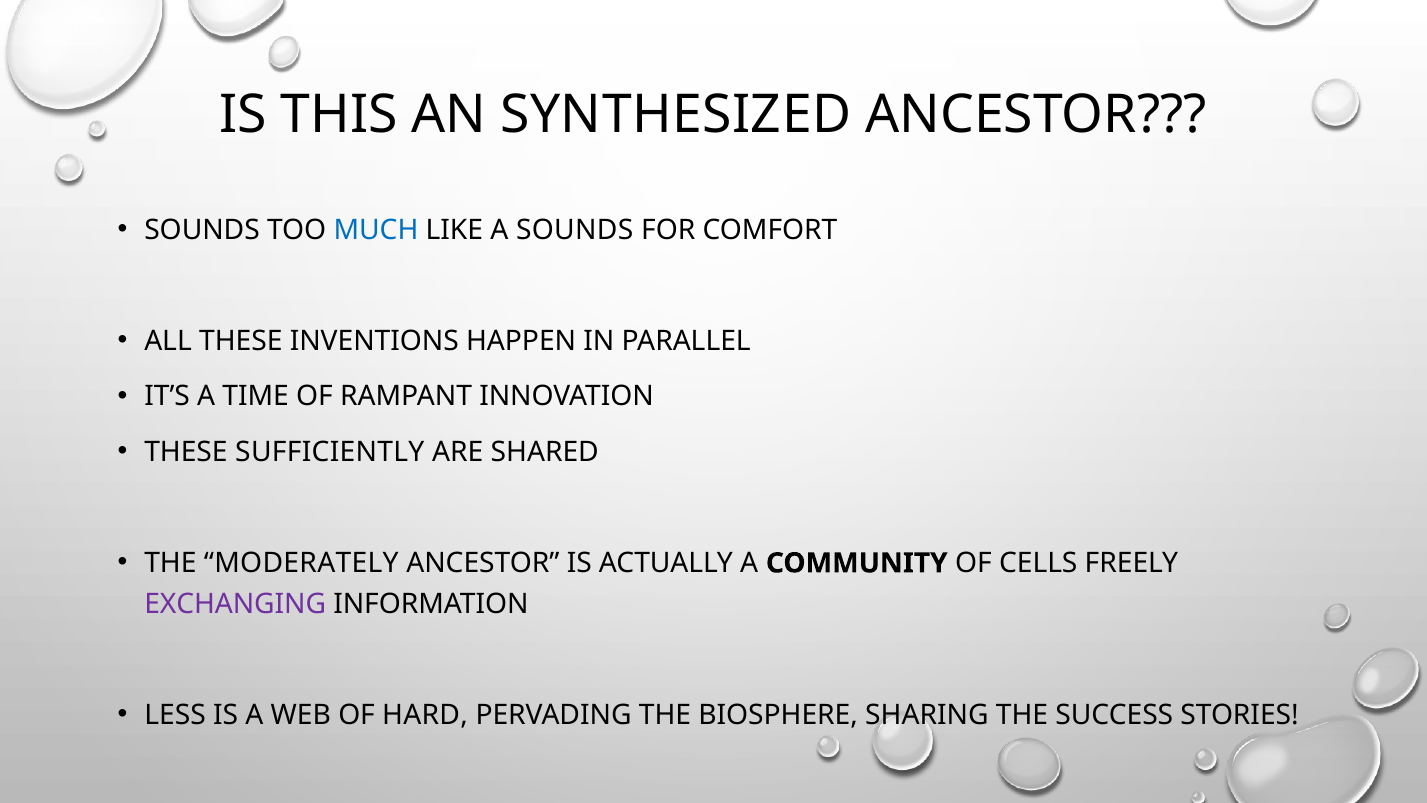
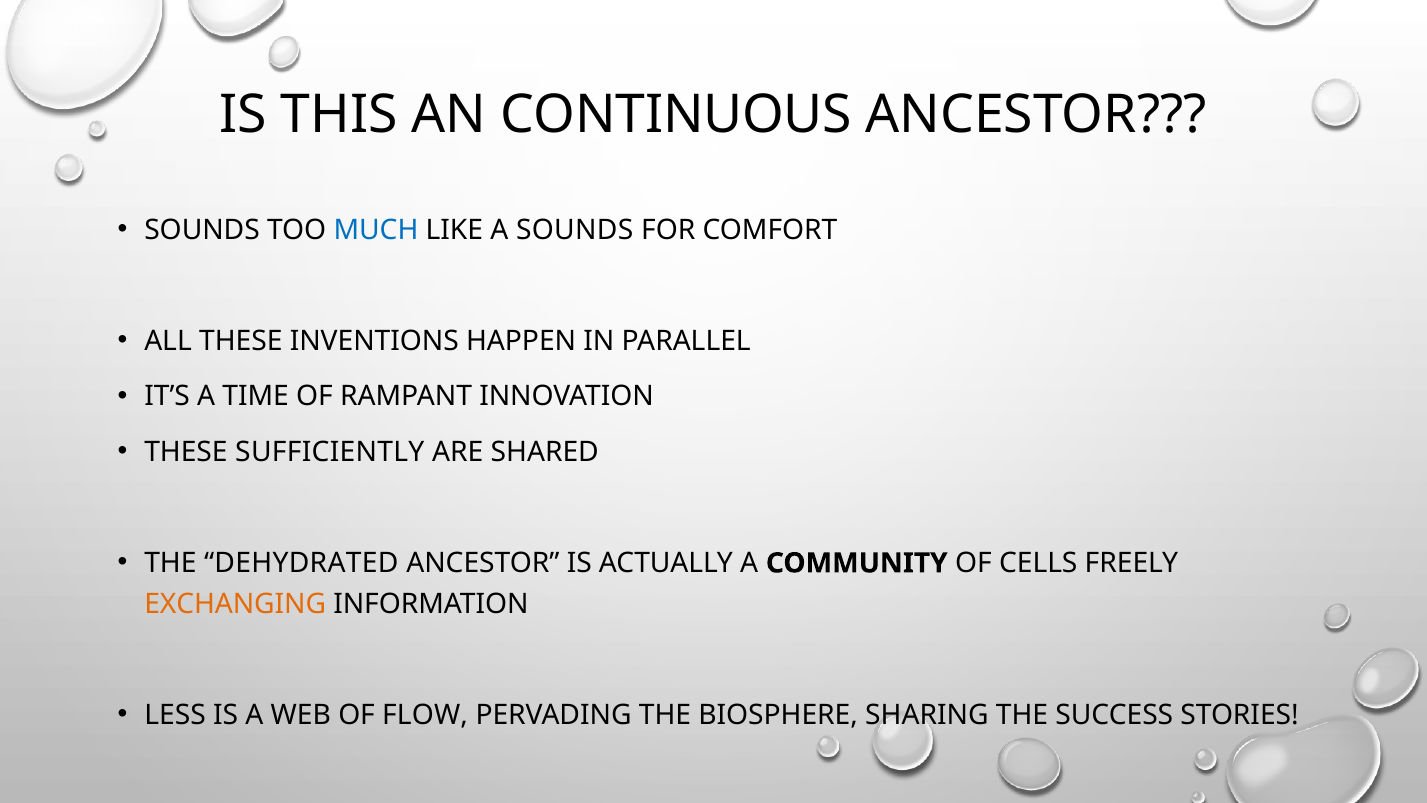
SYNTHESIZED: SYNTHESIZED -> CONTINUOUS
MODERATELY: MODERATELY -> DEHYDRATED
EXCHANGING colour: purple -> orange
HARD: HARD -> FLOW
